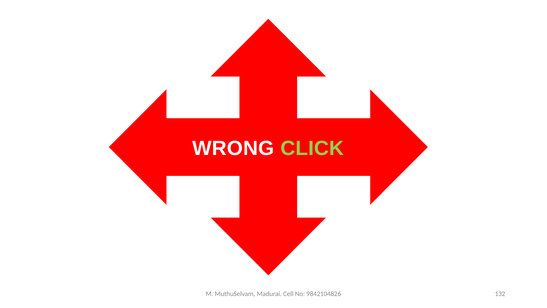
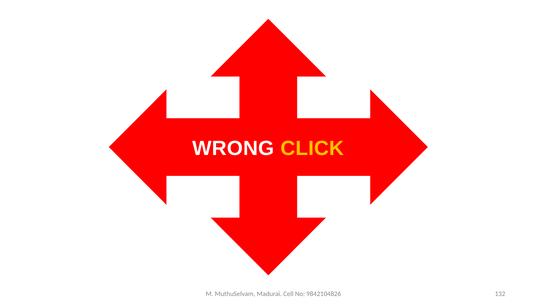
CLICK colour: light green -> yellow
